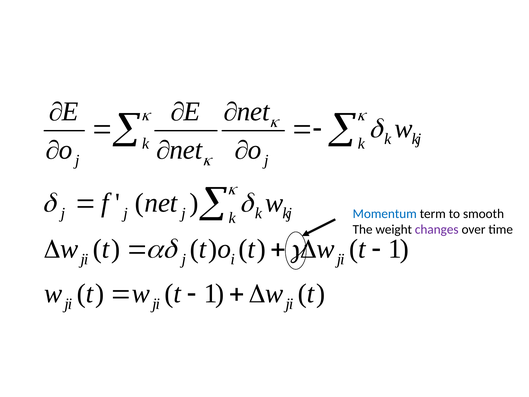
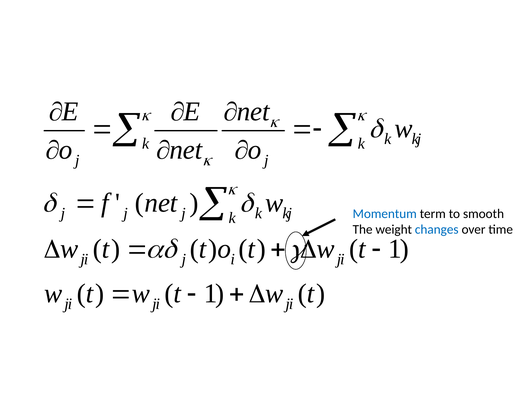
changes colour: purple -> blue
